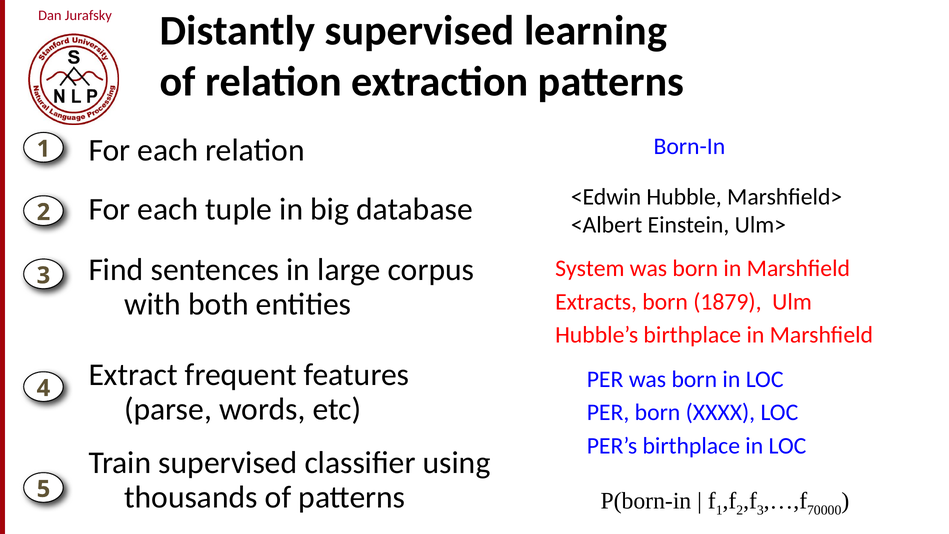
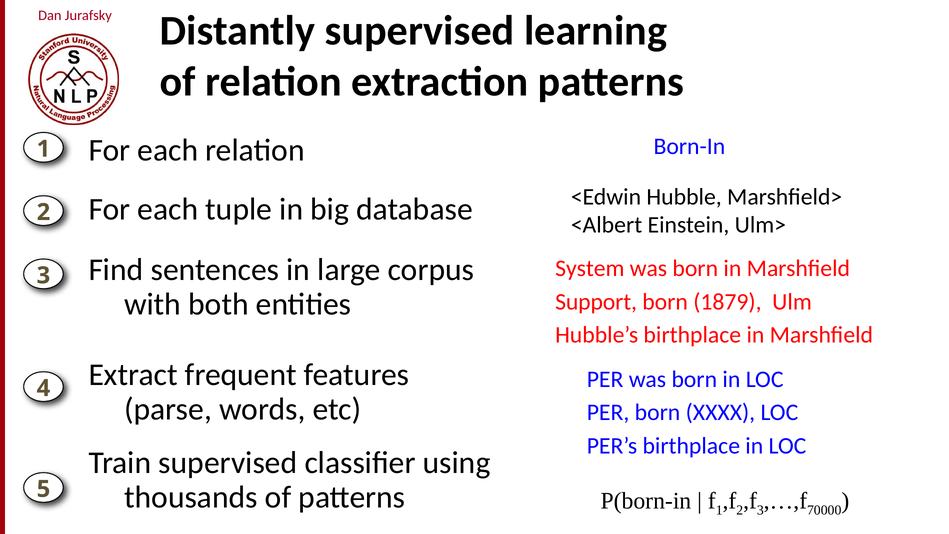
Extracts: Extracts -> Support
